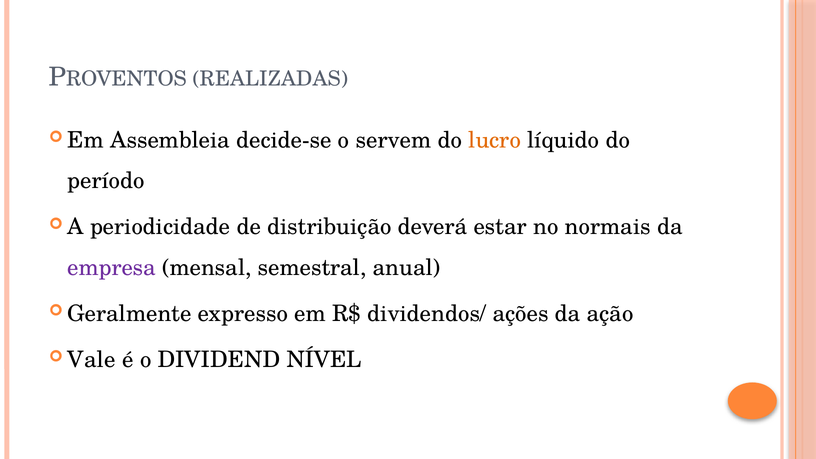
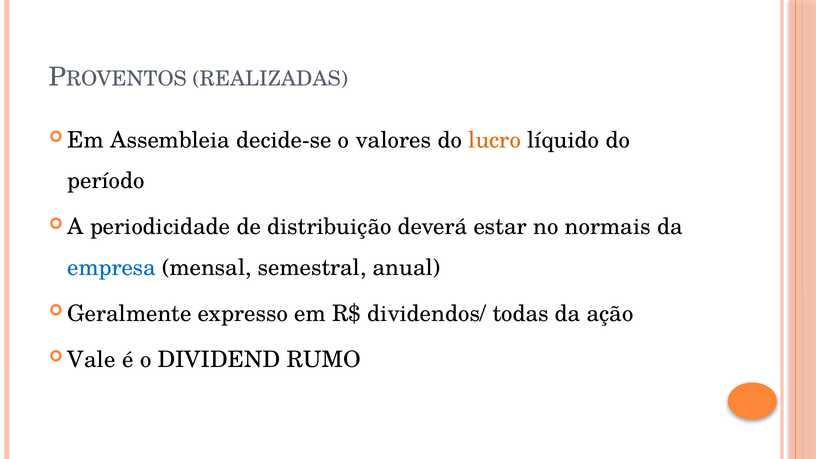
servem: servem -> valores
empresa colour: purple -> blue
ações: ações -> todas
NÍVEL: NÍVEL -> RUMO
